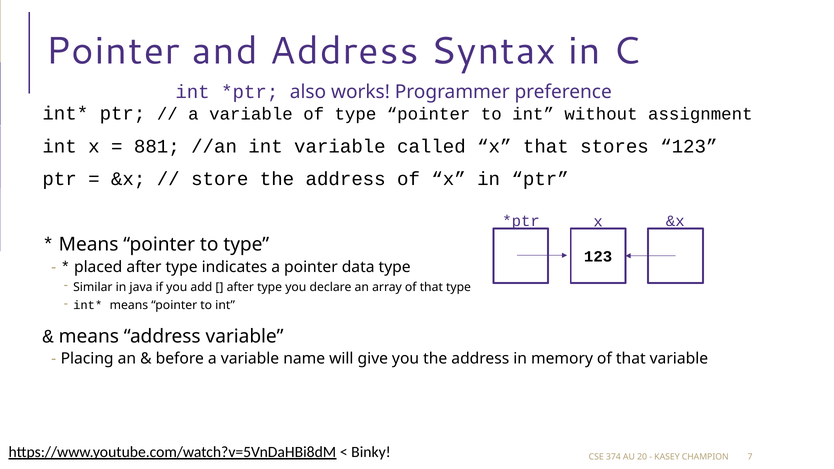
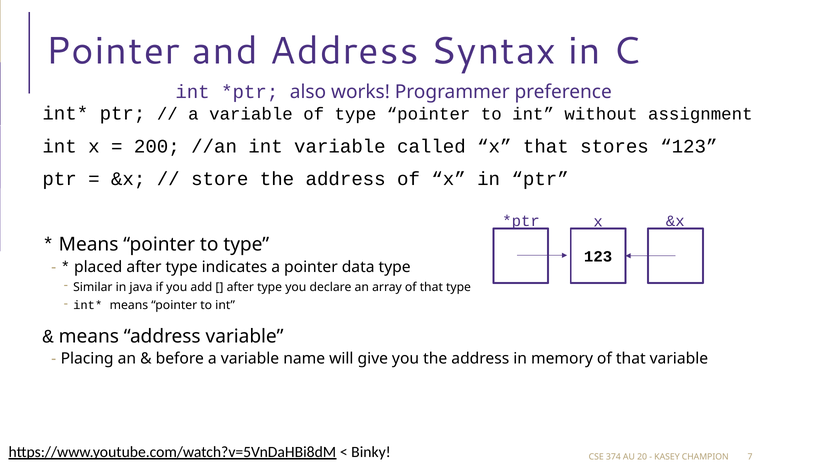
881: 881 -> 200
